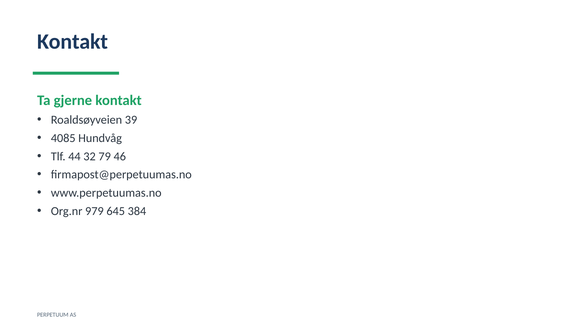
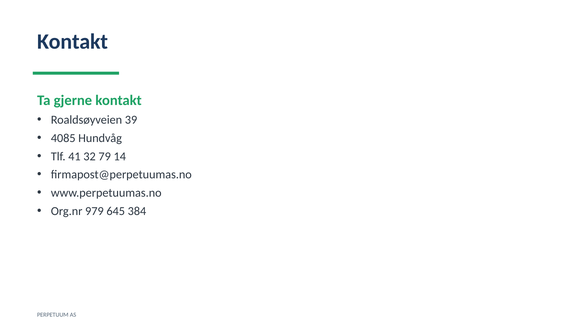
44: 44 -> 41
46: 46 -> 14
